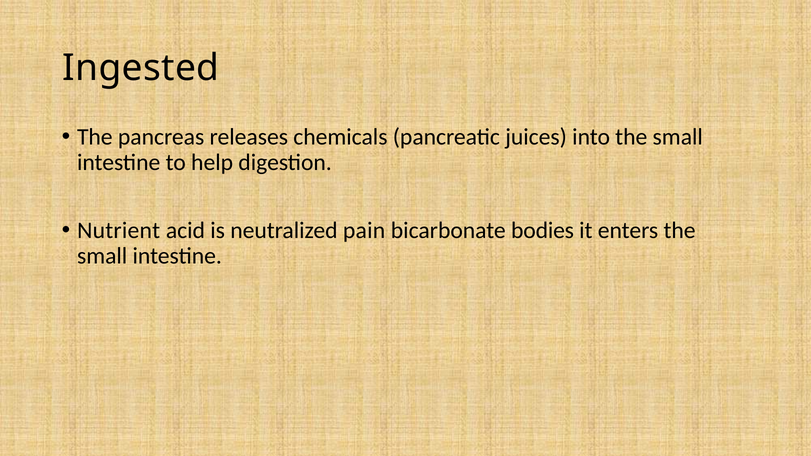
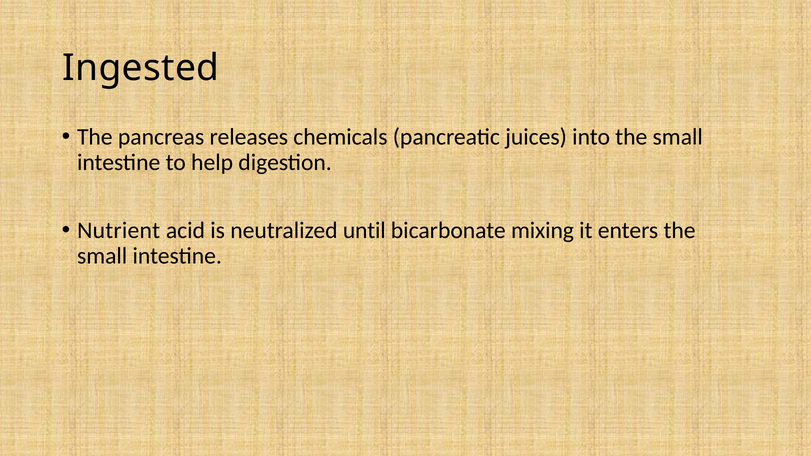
pain: pain -> until
bodies: bodies -> mixing
